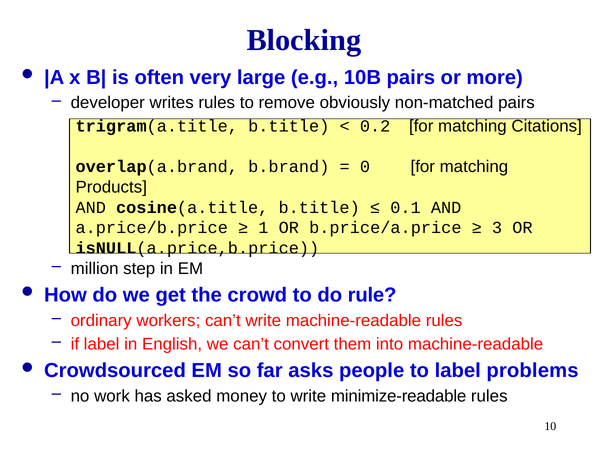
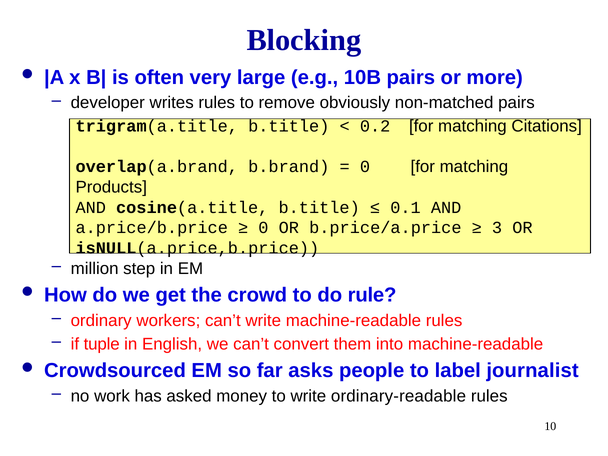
1 at (263, 228): 1 -> 0
if label: label -> tuple
problems: problems -> journalist
minimize-readable: minimize-readable -> ordinary-readable
